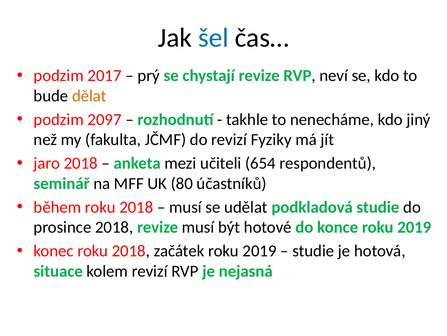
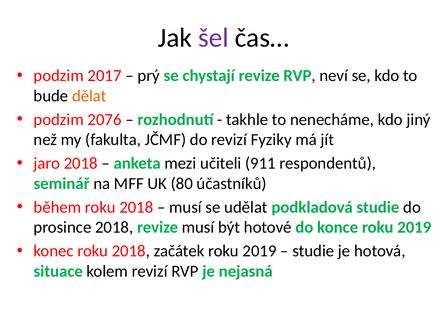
šel colour: blue -> purple
2097: 2097 -> 2076
654: 654 -> 911
